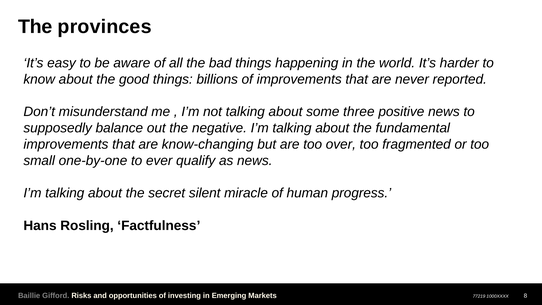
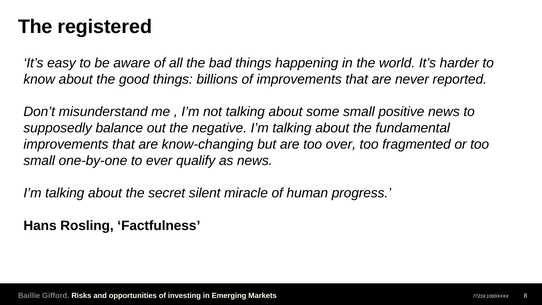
provinces: provinces -> registered
some three: three -> small
